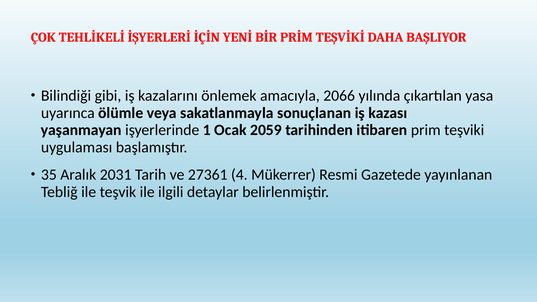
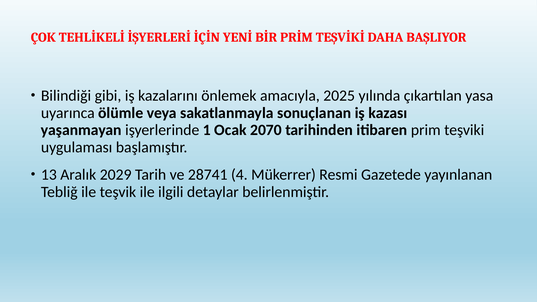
2066: 2066 -> 2025
2059: 2059 -> 2070
35: 35 -> 13
2031: 2031 -> 2029
27361: 27361 -> 28741
